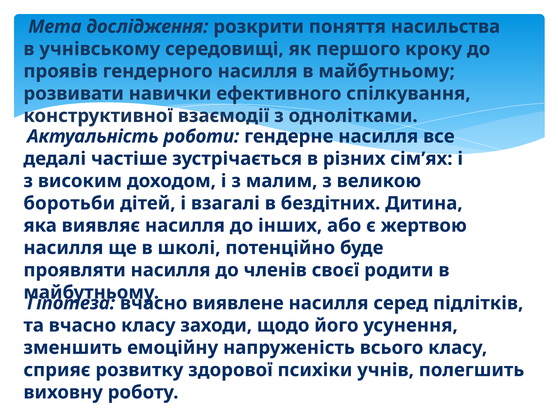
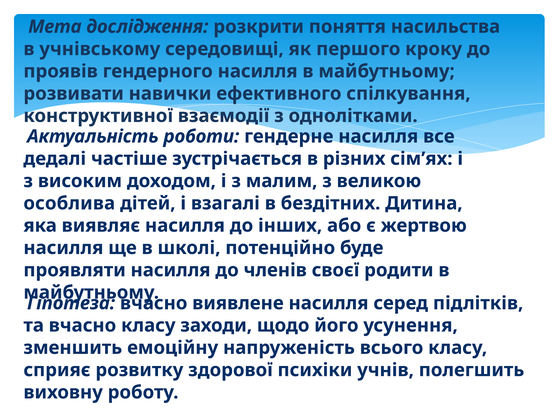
боротьби: боротьби -> особлива
